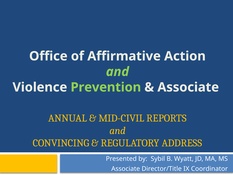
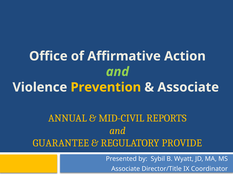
Prevention colour: light green -> yellow
CONVINCING: CONVINCING -> GUARANTEE
ADDRESS: ADDRESS -> PROVIDE
